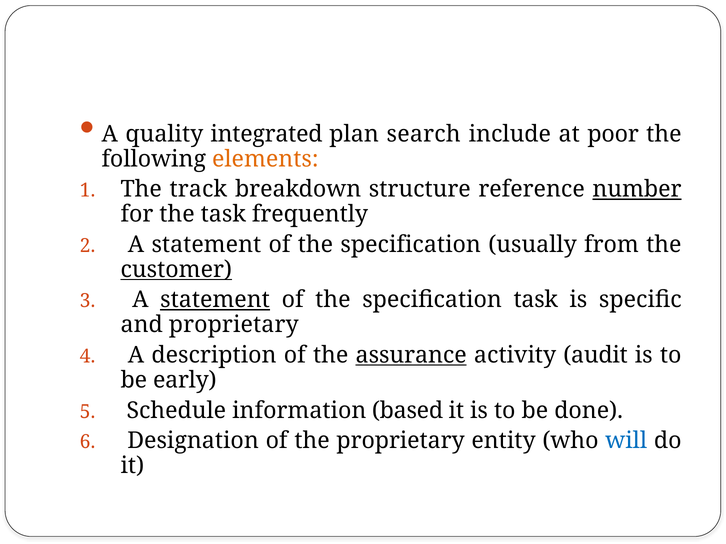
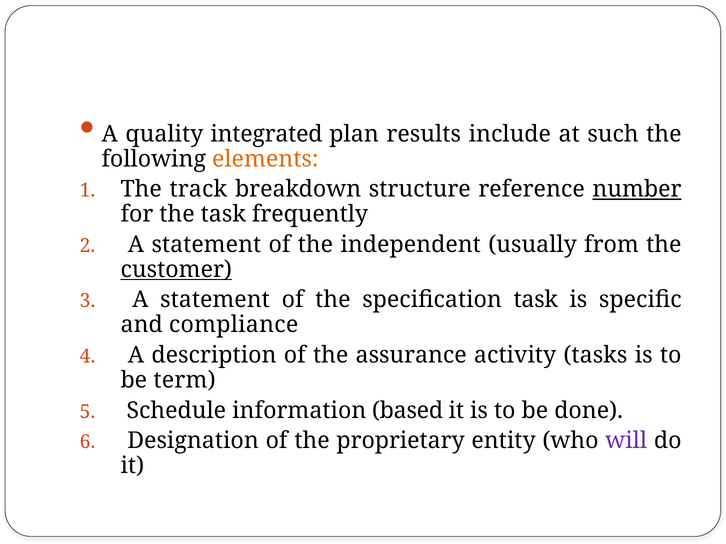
search: search -> results
poor: poor -> such
specification at (411, 245): specification -> independent
statement at (215, 300) underline: present -> none
and proprietary: proprietary -> compliance
assurance underline: present -> none
audit: audit -> tasks
early: early -> term
will colour: blue -> purple
